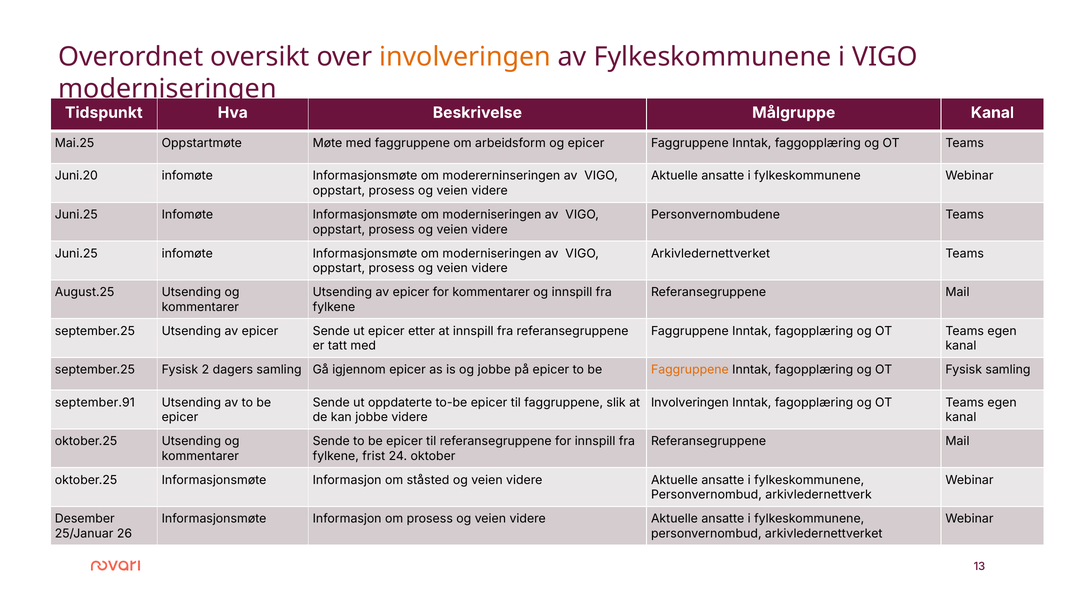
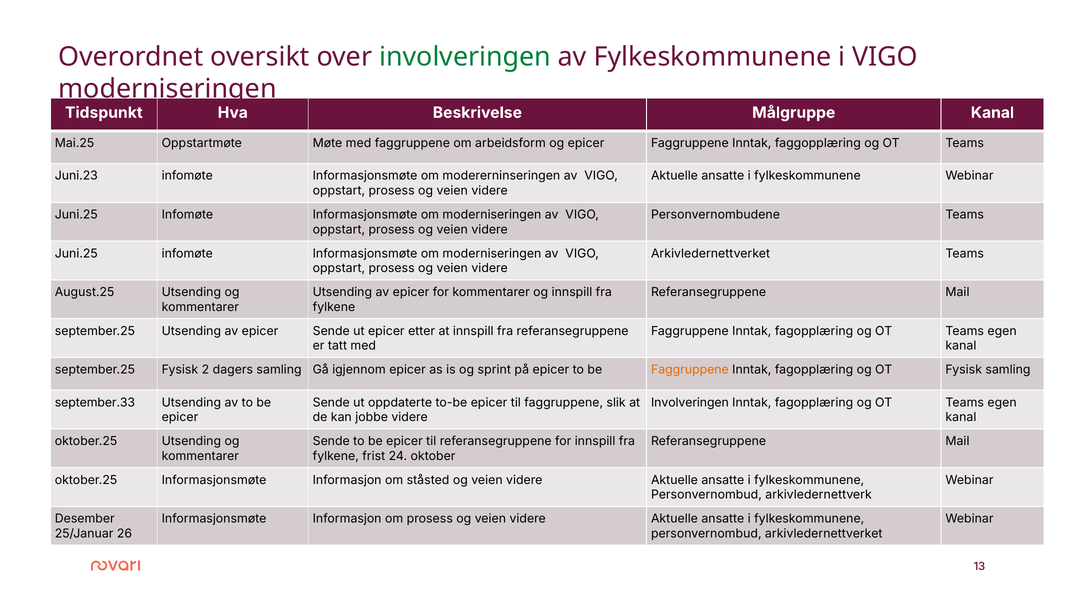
involveringen at (465, 57) colour: orange -> green
Juni.20: Juni.20 -> Juni.23
og jobbe: jobbe -> sprint
september.91: september.91 -> september.33
